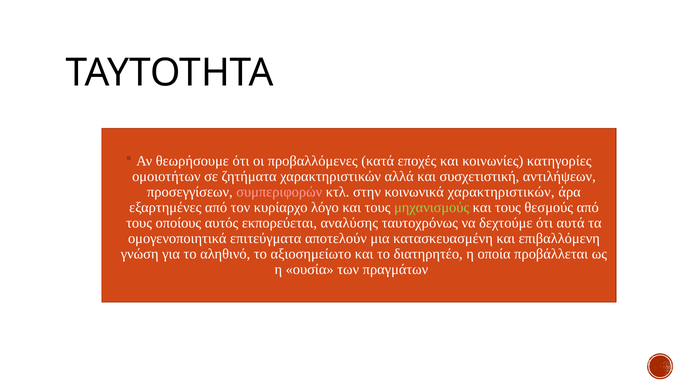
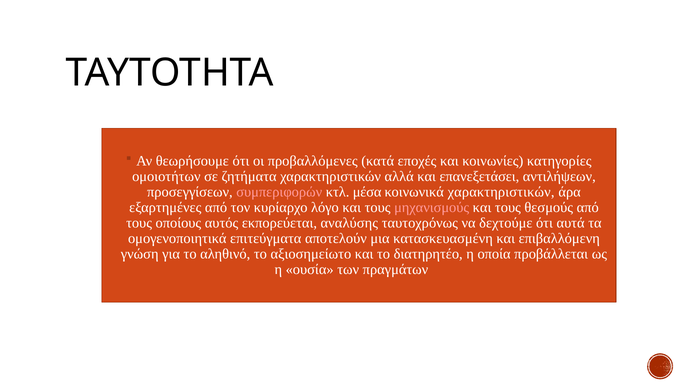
συσχετιστική: συσχετιστική -> επανεξετάσει
στην: στην -> μέσα
μηχανισμούς colour: light green -> pink
